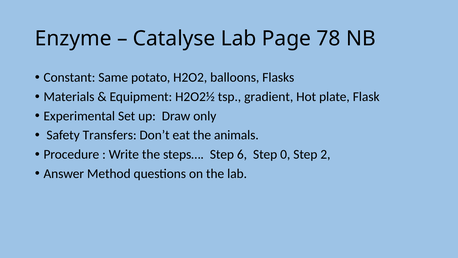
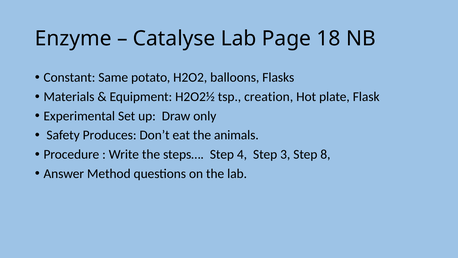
78: 78 -> 18
gradient: gradient -> creation
Transfers: Transfers -> Produces
6: 6 -> 4
0: 0 -> 3
2: 2 -> 8
